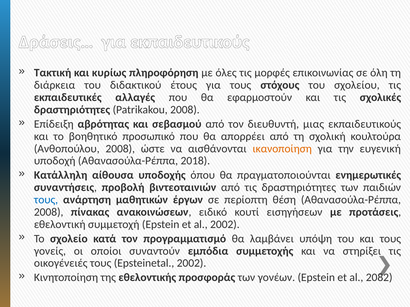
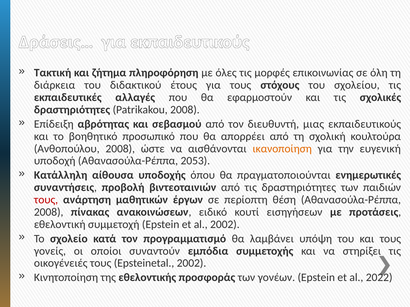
κυρίως: κυρίως -> ζήτημα
2018: 2018 -> 2053
τους at (46, 200) colour: blue -> red
2082: 2082 -> 2022
